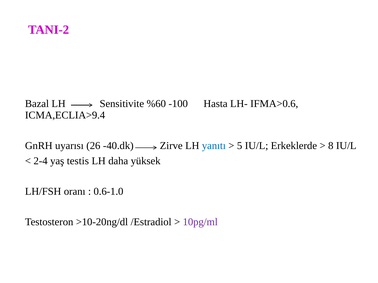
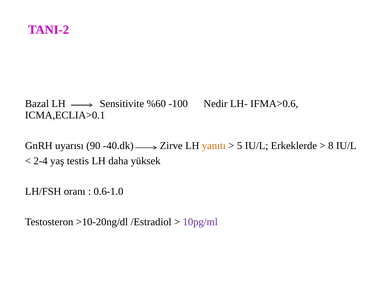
Hasta: Hasta -> Nedir
ICMA,ECLIA>9.4: ICMA,ECLIA>9.4 -> ICMA,ECLIA>0.1
26: 26 -> 90
yanıtı colour: blue -> orange
